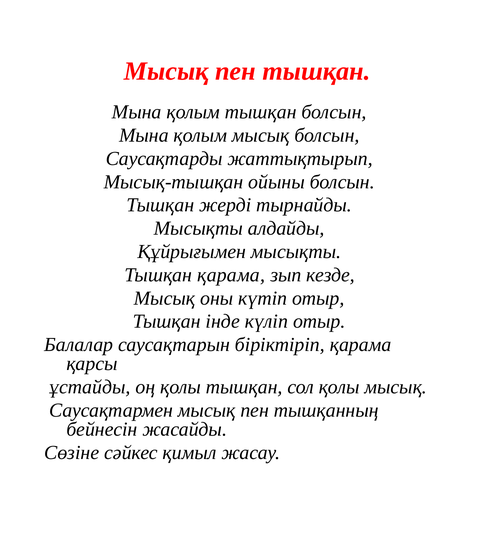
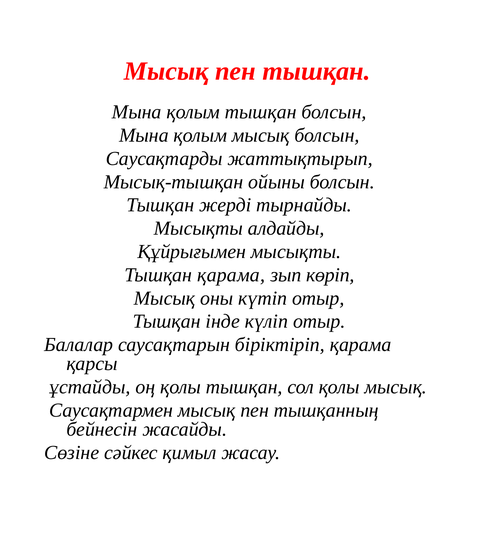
кезде: кезде -> көріп
